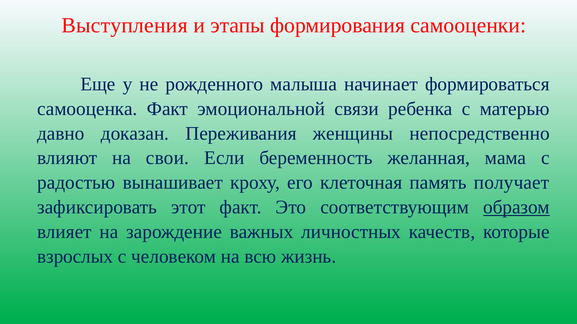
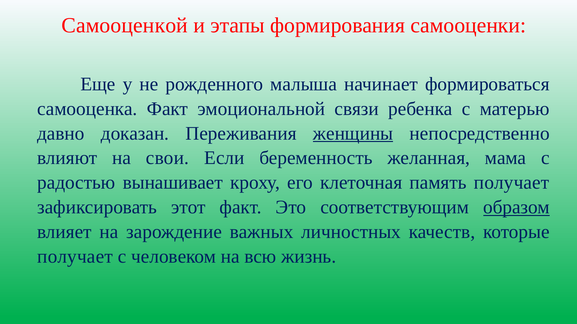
Выступления: Выступления -> Самооценкой
женщины underline: none -> present
взрослых at (75, 257): взрослых -> получает
